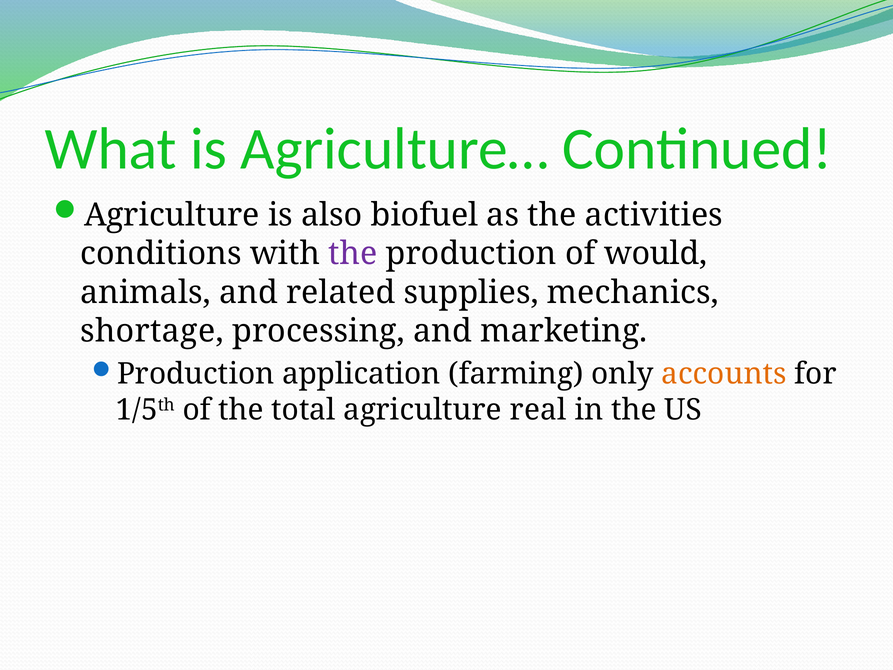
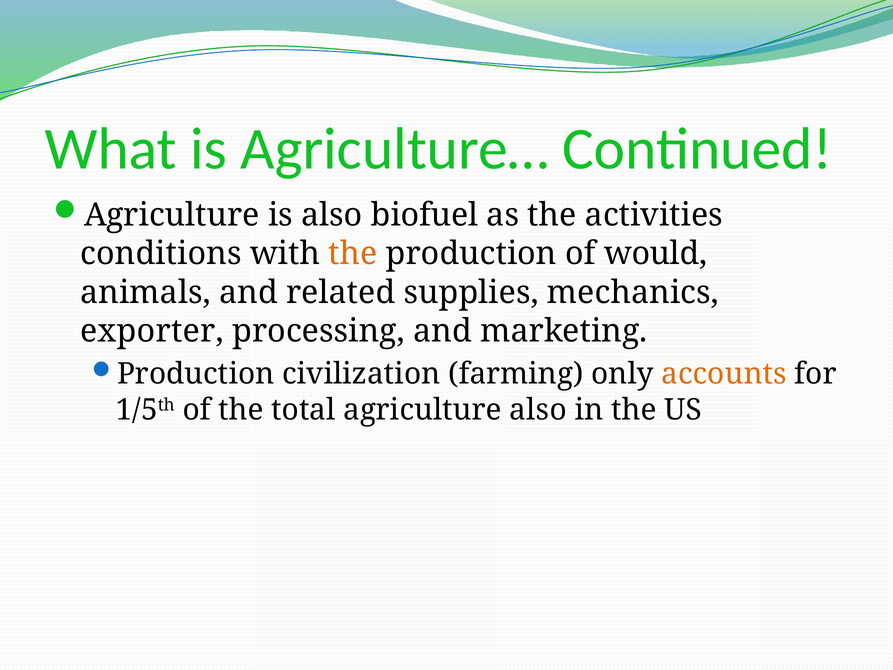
the at (353, 254) colour: purple -> orange
shortage: shortage -> exporter
application: application -> civilization
agriculture real: real -> also
